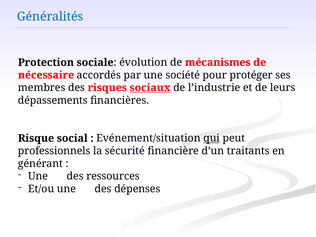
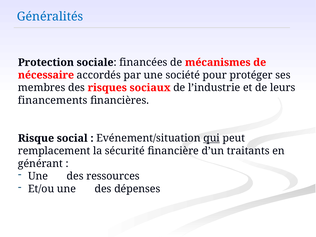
évolution: évolution -> financées
sociaux underline: present -> none
dépassements: dépassements -> financements
professionnels: professionnels -> remplacement
